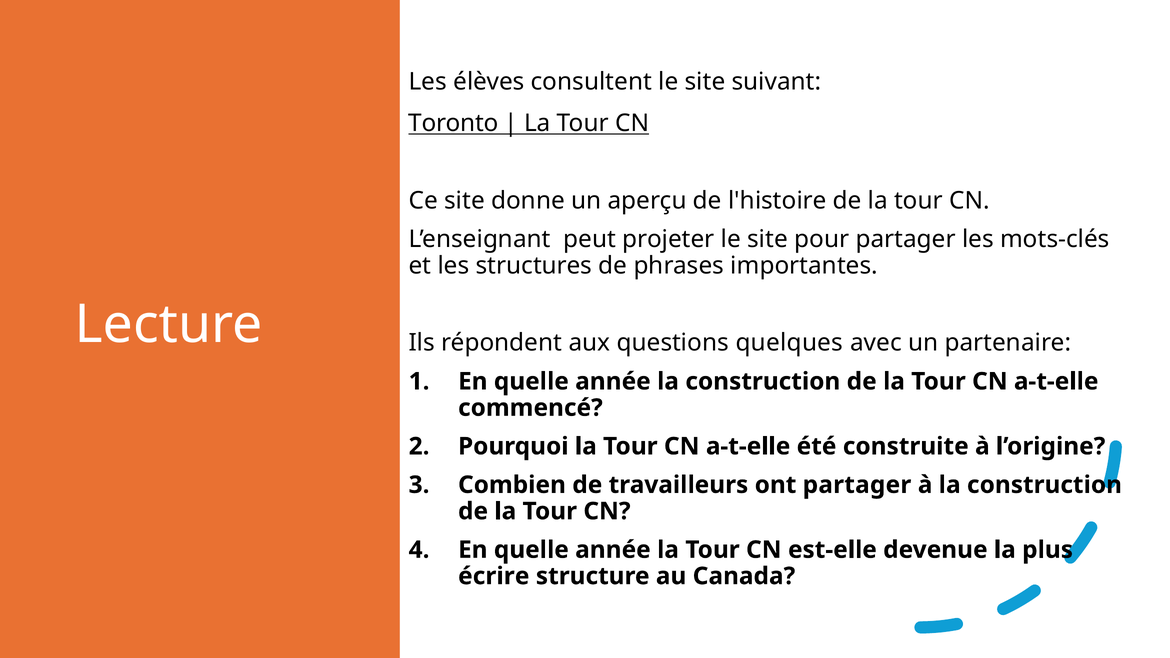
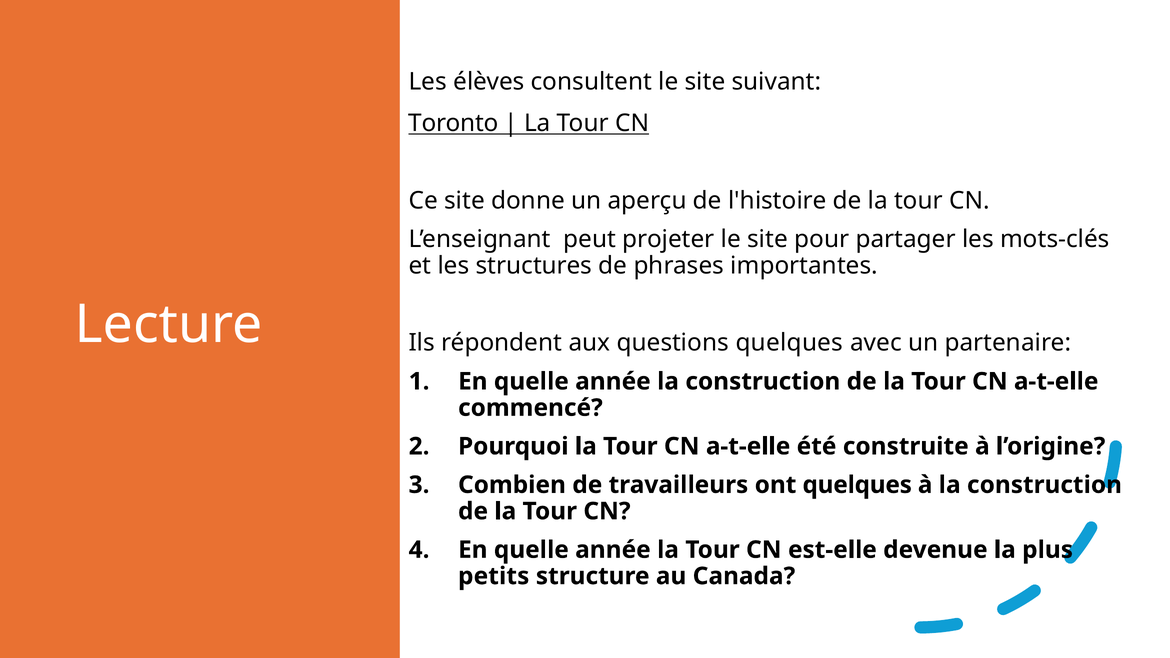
ont partager: partager -> quelques
écrire: écrire -> petits
